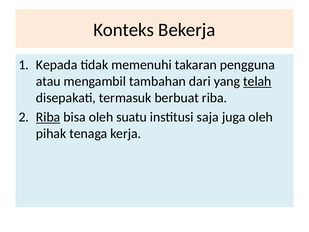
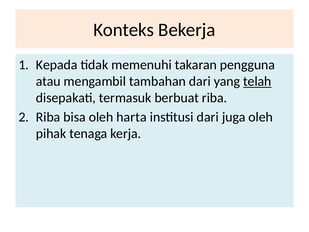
Riba at (48, 117) underline: present -> none
suatu: suatu -> harta
institusi saja: saja -> dari
